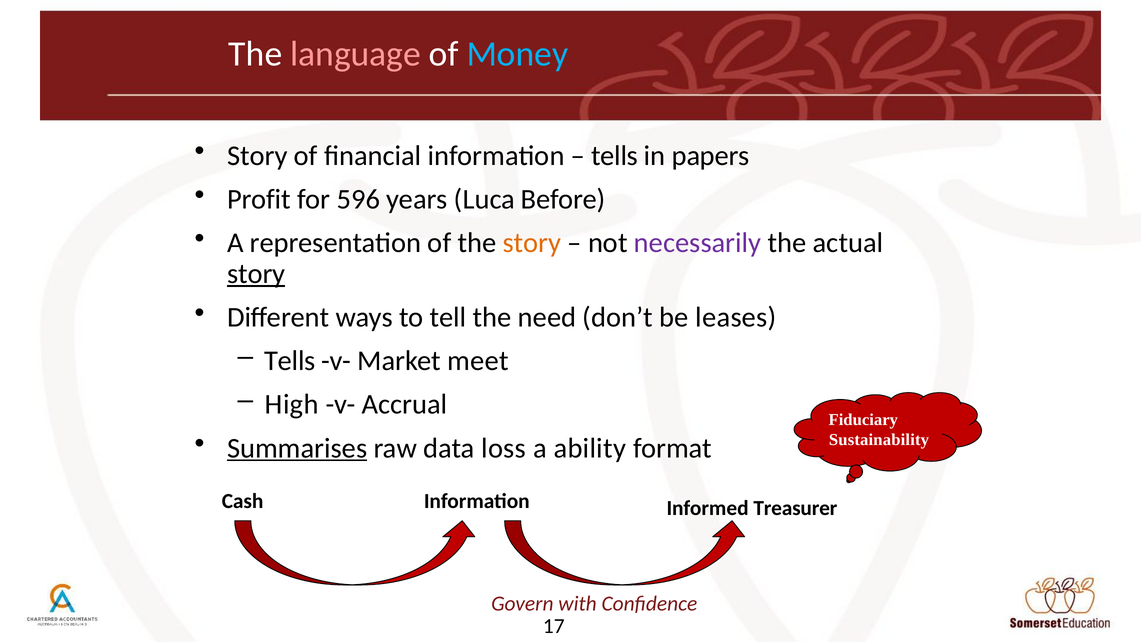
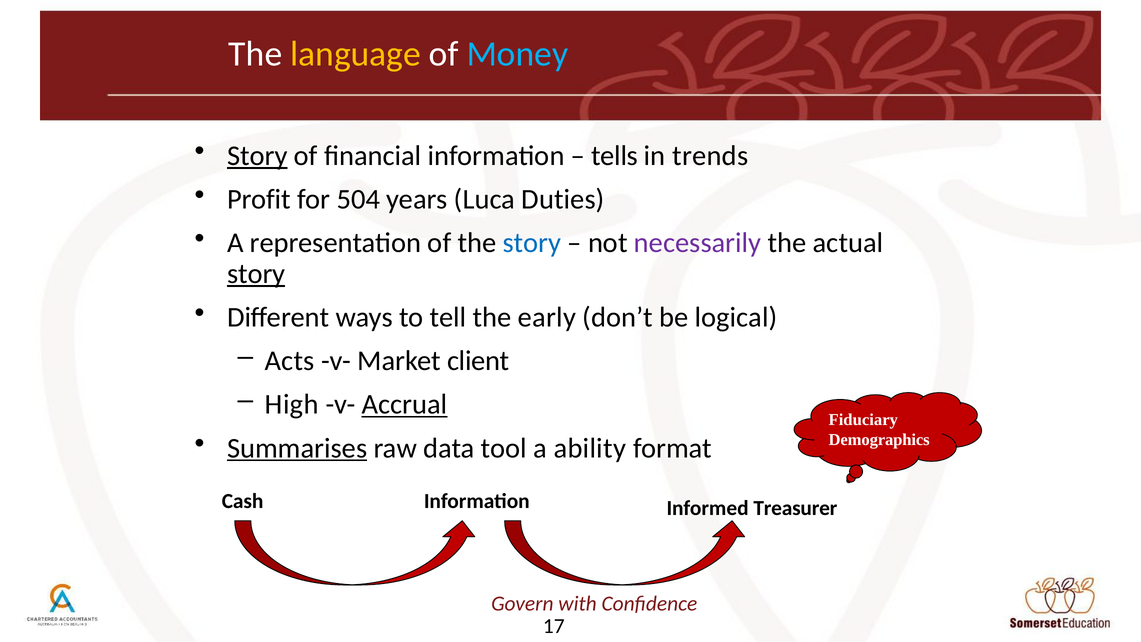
language colour: pink -> yellow
Story at (257, 156) underline: none -> present
papers: papers -> trends
596: 596 -> 504
Before: Before -> Duties
story at (532, 243) colour: orange -> blue
need: need -> early
leases: leases -> logical
Tells at (290, 361): Tells -> Acts
meet: meet -> client
Accrual underline: none -> present
loss: loss -> tool
Sustainability: Sustainability -> Demographics
